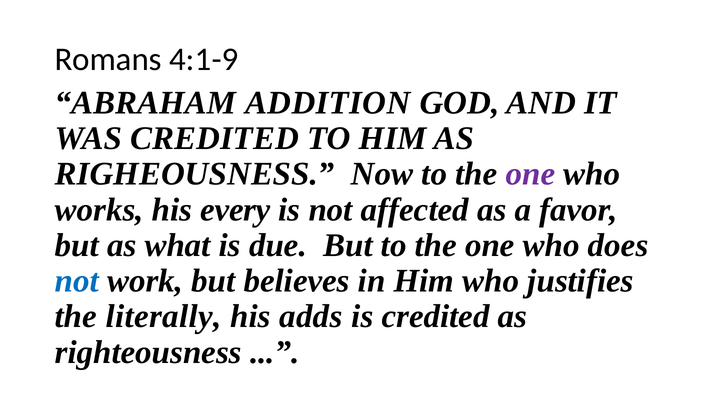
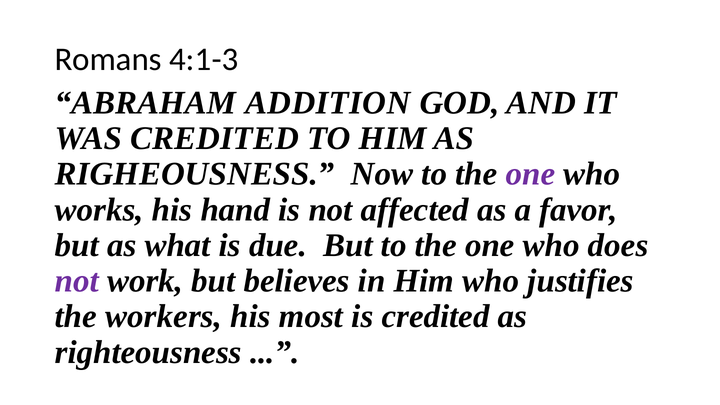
4:1-9: 4:1-9 -> 4:1-3
every: every -> hand
not at (77, 281) colour: blue -> purple
literally: literally -> workers
adds: adds -> most
